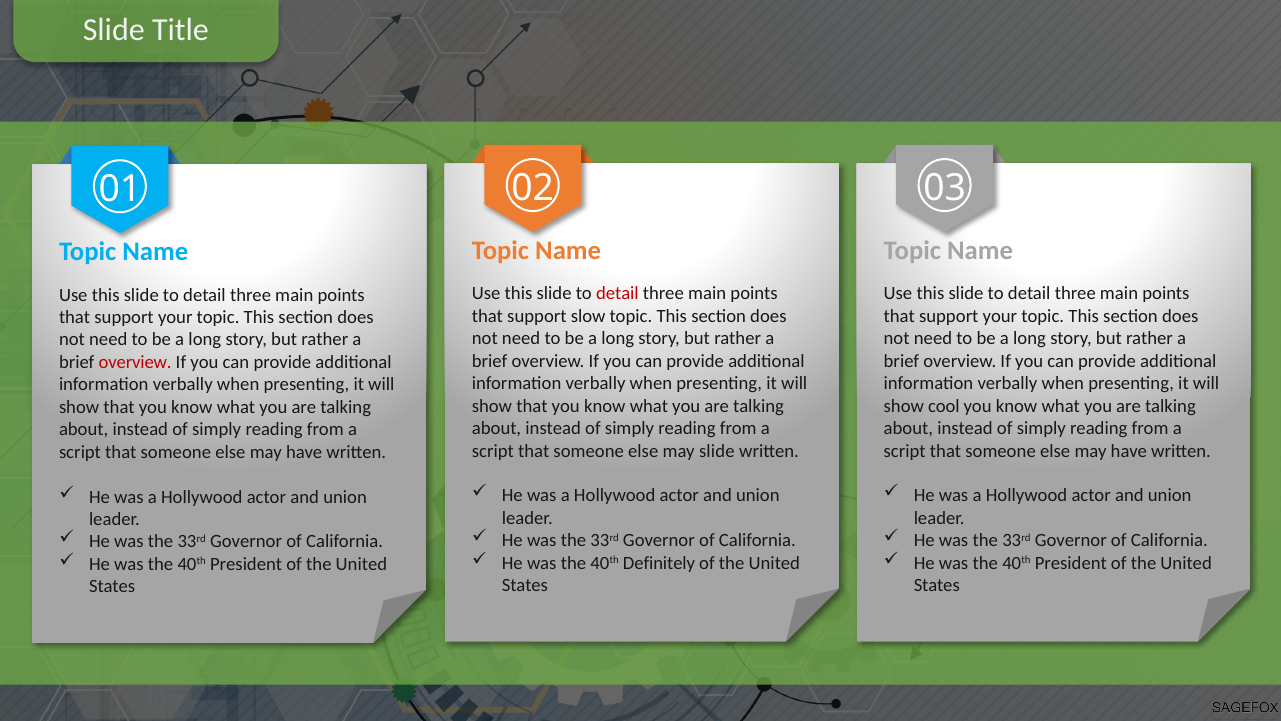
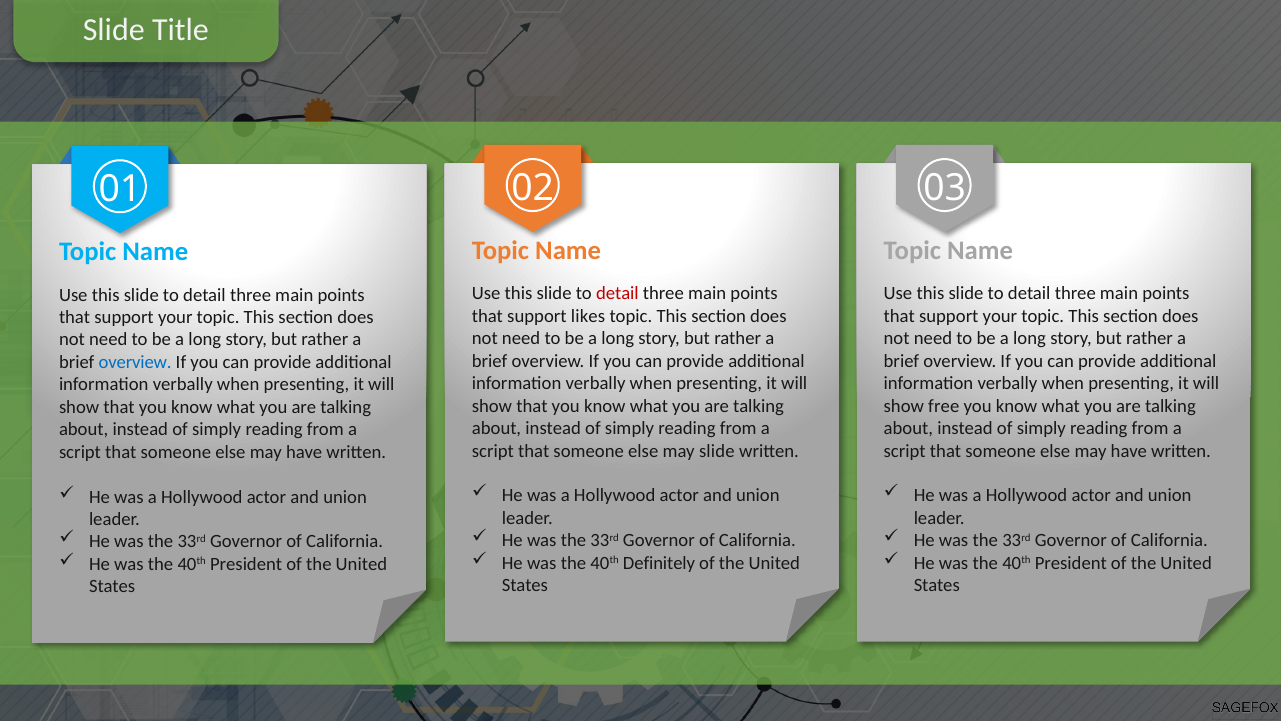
slow: slow -> likes
overview at (135, 362) colour: red -> blue
cool: cool -> free
